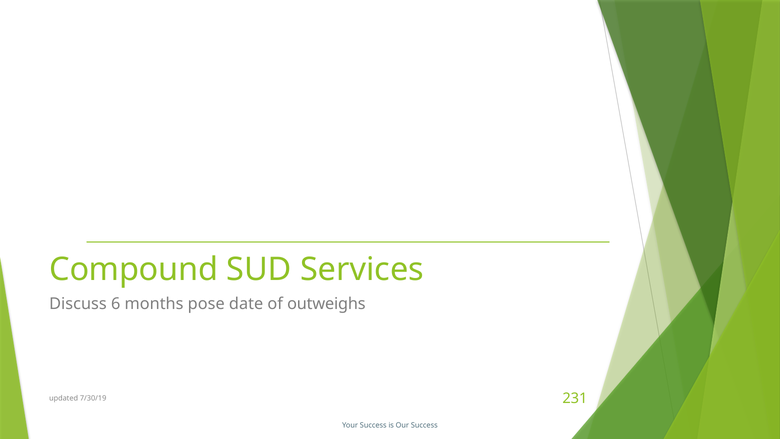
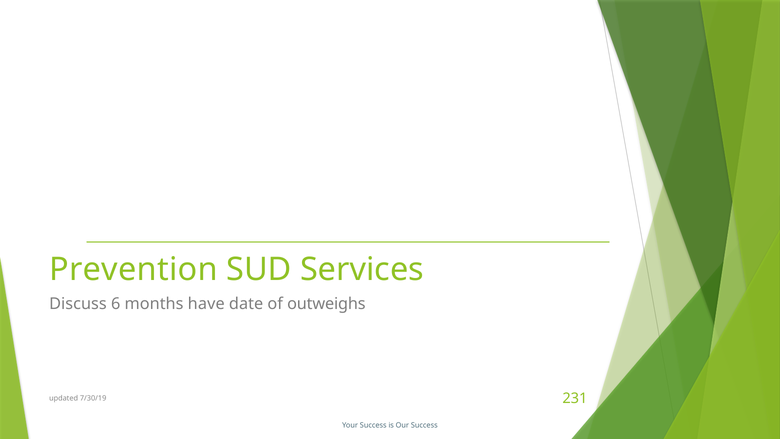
Compound: Compound -> Prevention
pose: pose -> have
